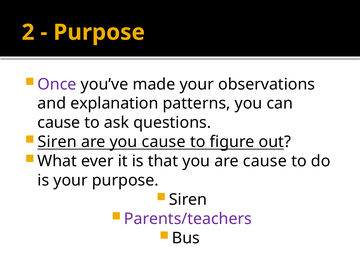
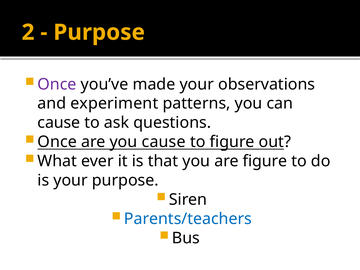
explanation: explanation -> experiment
Siren at (57, 142): Siren -> Once
are cause: cause -> figure
Parents/teachers colour: purple -> blue
